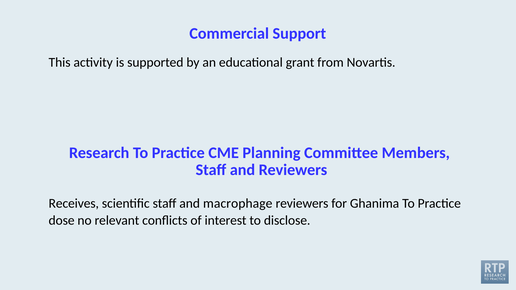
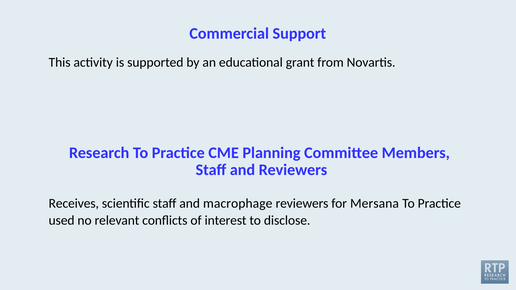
Ghanima: Ghanima -> Mersana
dose: dose -> used
